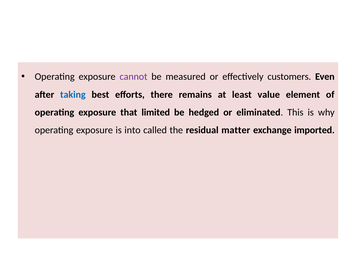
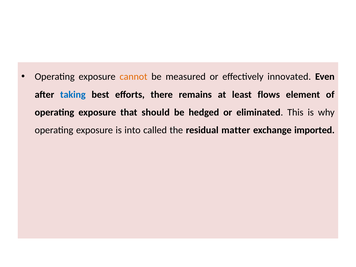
cannot colour: purple -> orange
customers: customers -> innovated
value: value -> flows
limited: limited -> should
